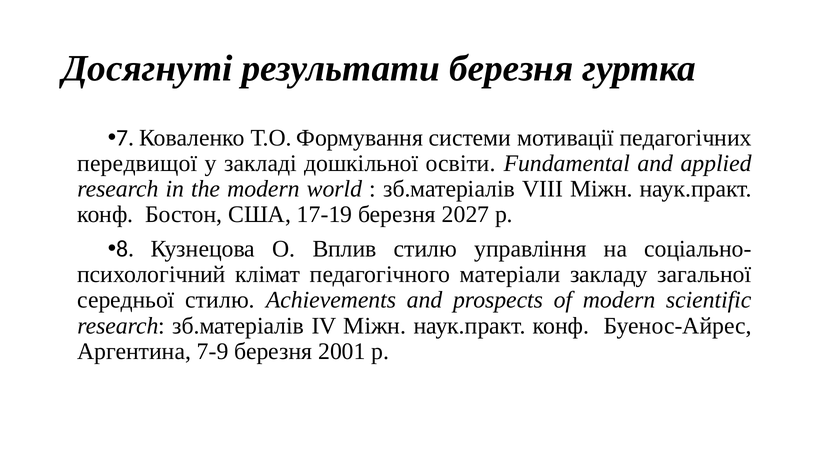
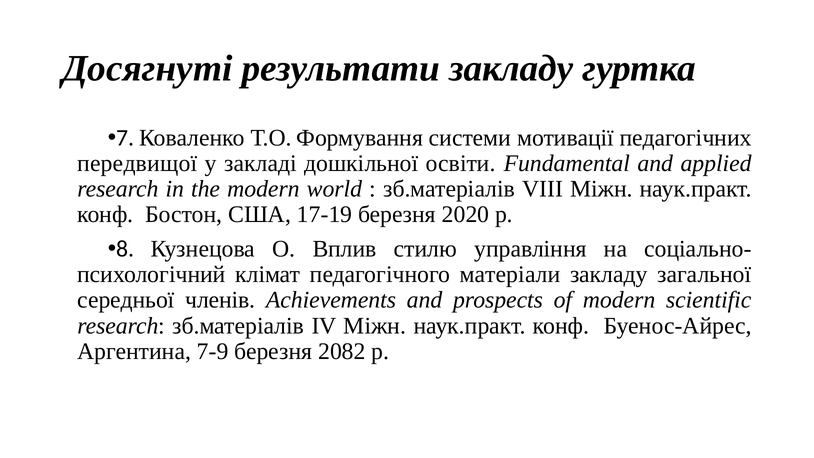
результати березня: березня -> закладу
2027: 2027 -> 2020
середньої стилю: стилю -> членів
2001: 2001 -> 2082
